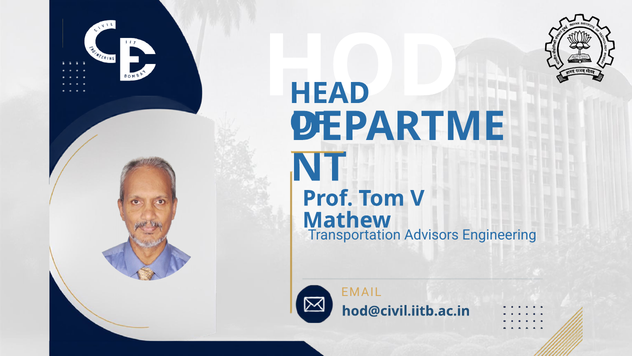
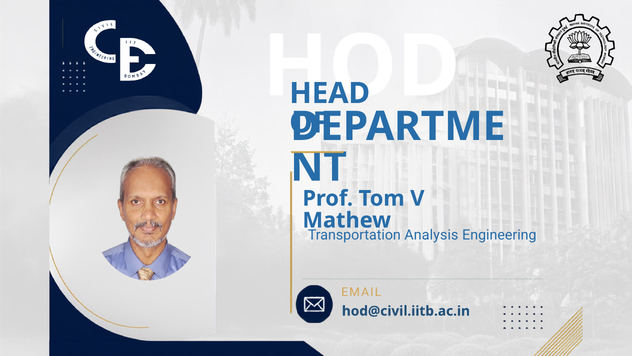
Advisors: Advisors -> Analysis
